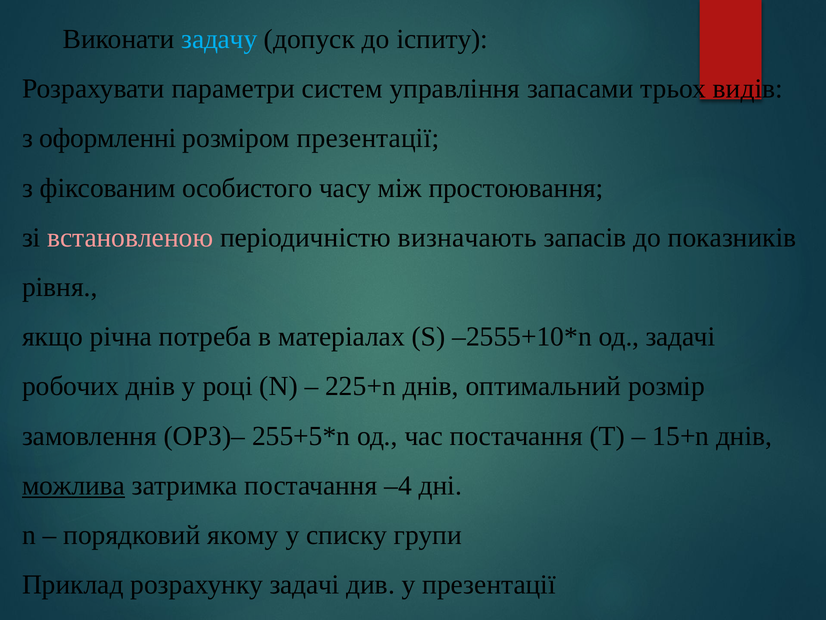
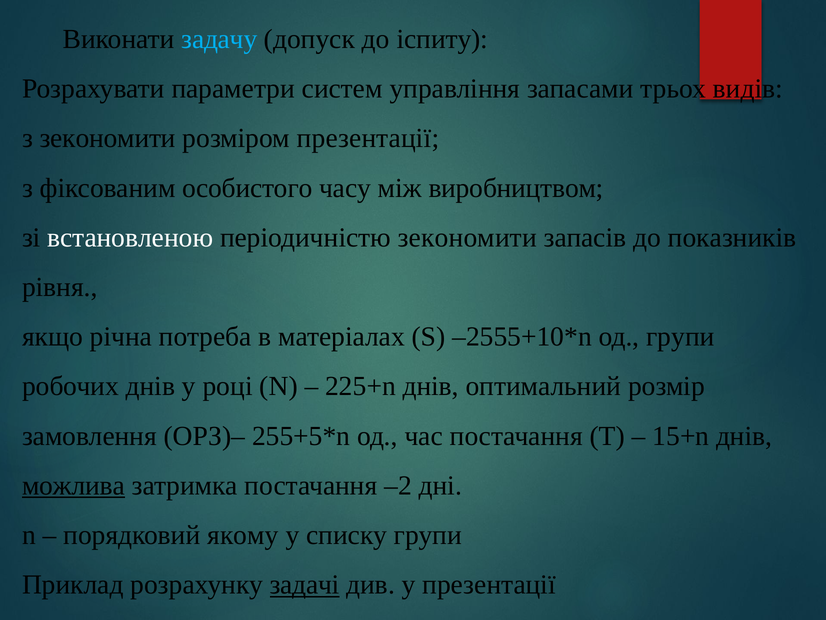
з оформленні: оформленні -> зекономити
простоювання: простоювання -> виробництвом
встановленою colour: pink -> white
періодичністю визначають: визначають -> зекономити
од задачі: задачі -> групи
–4: –4 -> –2
задачі at (305, 584) underline: none -> present
